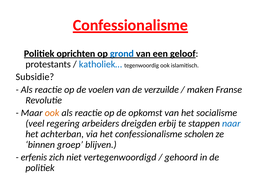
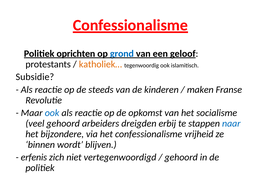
katholiek… colour: blue -> orange
voelen: voelen -> steeds
verzuilde: verzuilde -> kinderen
ook at (52, 113) colour: orange -> blue
veel regering: regering -> gehoord
achterban: achterban -> bijzondere
scholen: scholen -> vrijheid
groep: groep -> wordt
